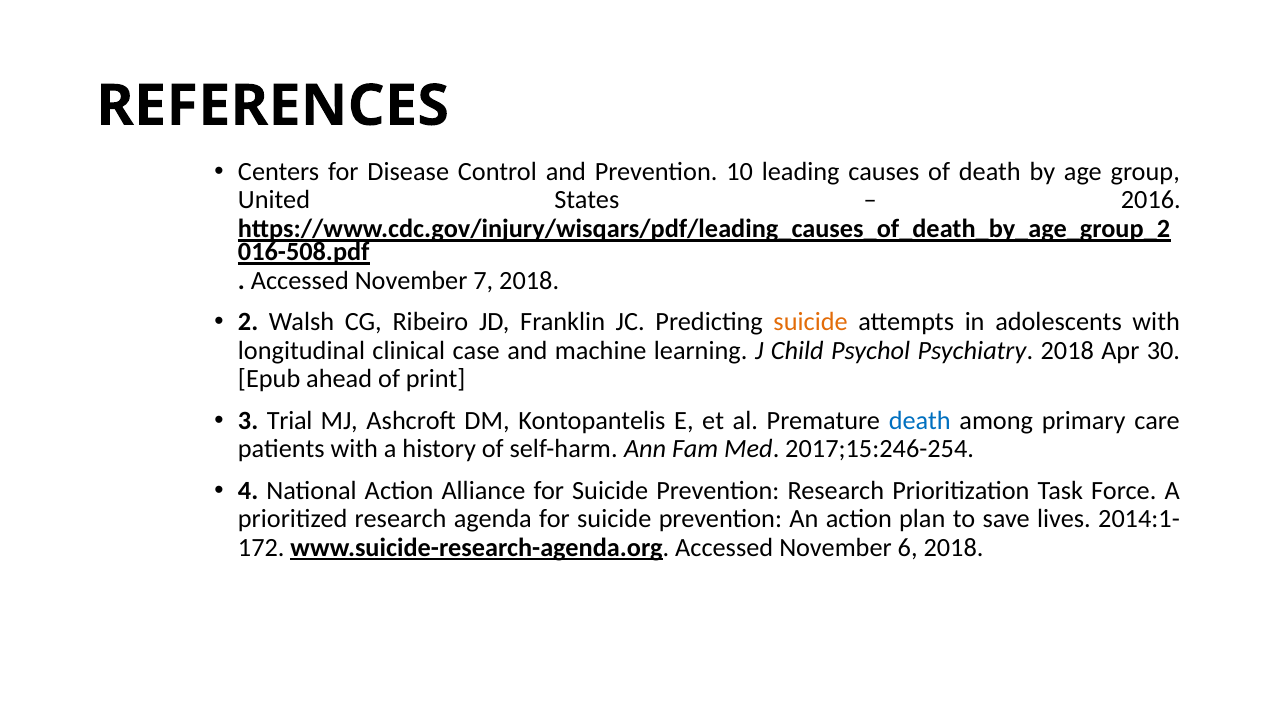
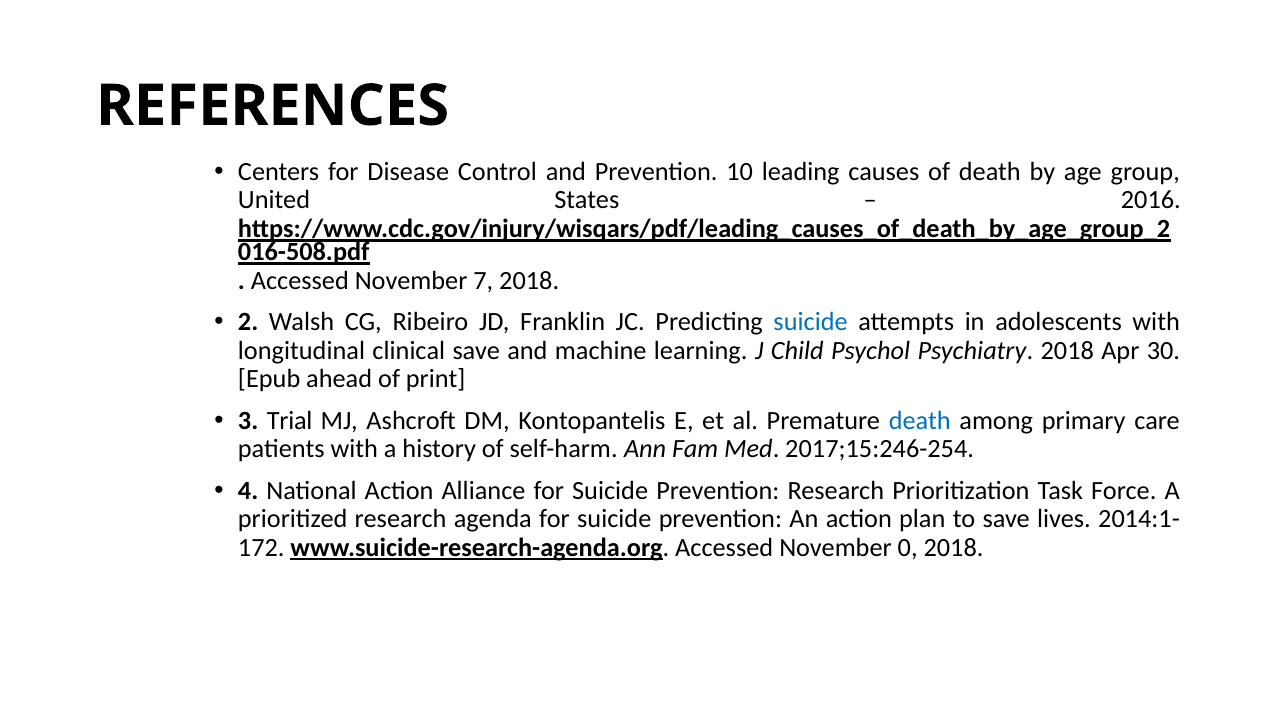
suicide at (811, 322) colour: orange -> blue
clinical case: case -> save
6: 6 -> 0
